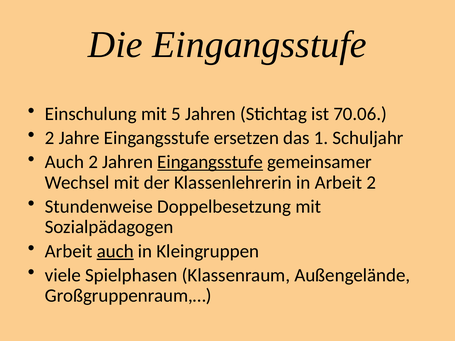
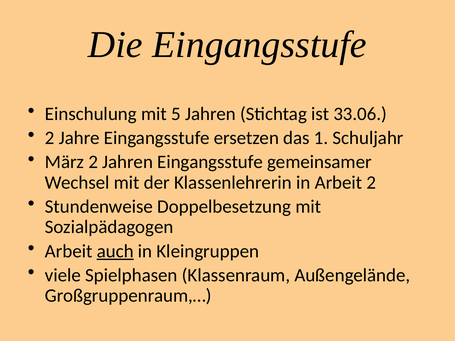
70.06: 70.06 -> 33.06
Auch at (64, 162): Auch -> März
Eingangsstufe at (210, 162) underline: present -> none
